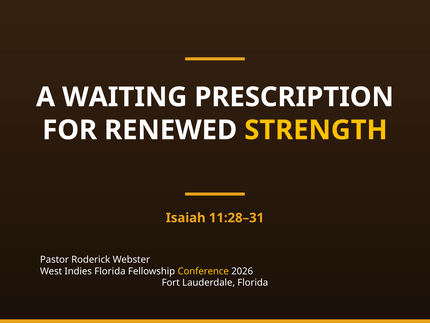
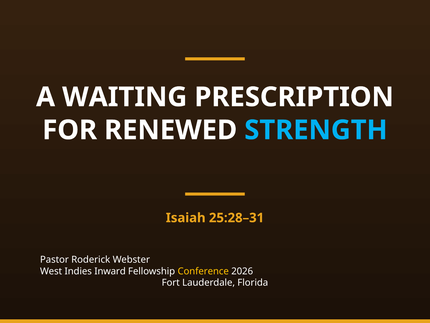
STRENGTH colour: yellow -> light blue
11:28–31: 11:28–31 -> 25:28–31
Indies Florida: Florida -> Inward
